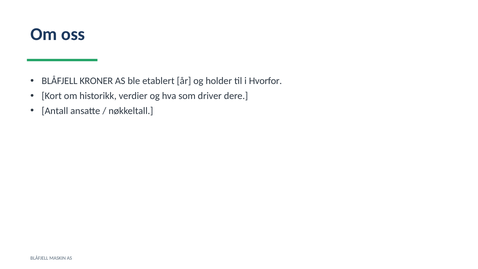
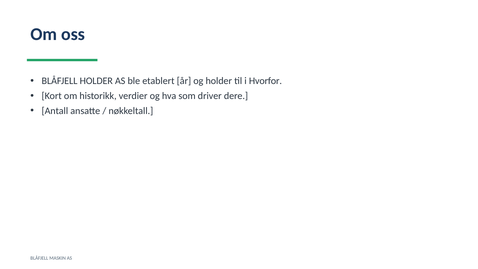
BLÅFJELL KRONER: KRONER -> HOLDER
